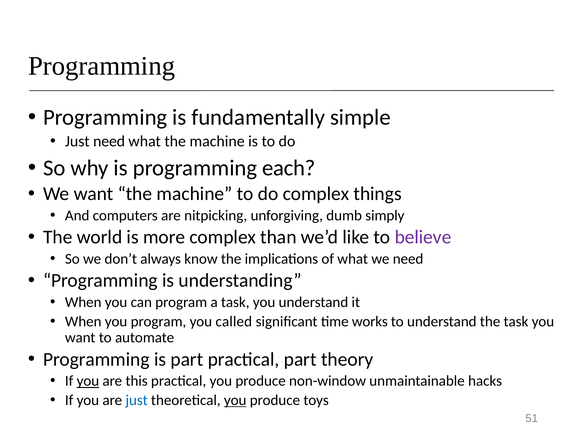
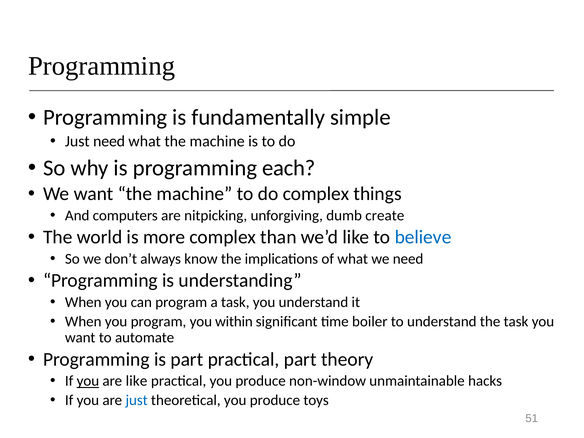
simply: simply -> create
believe colour: purple -> blue
called: called -> within
works: works -> boiler
are this: this -> like
you at (235, 400) underline: present -> none
